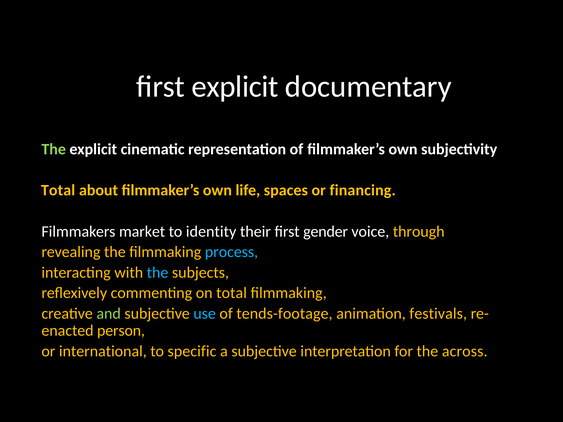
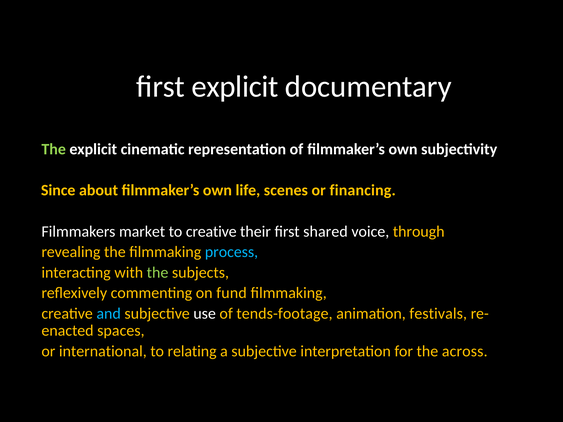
Total at (58, 191): Total -> Since
spaces: spaces -> scenes
to identity: identity -> creative
gender: gender -> shared
the at (158, 273) colour: light blue -> light green
on total: total -> fund
and colour: light green -> light blue
use colour: light blue -> white
person: person -> spaces
specific: specific -> relating
